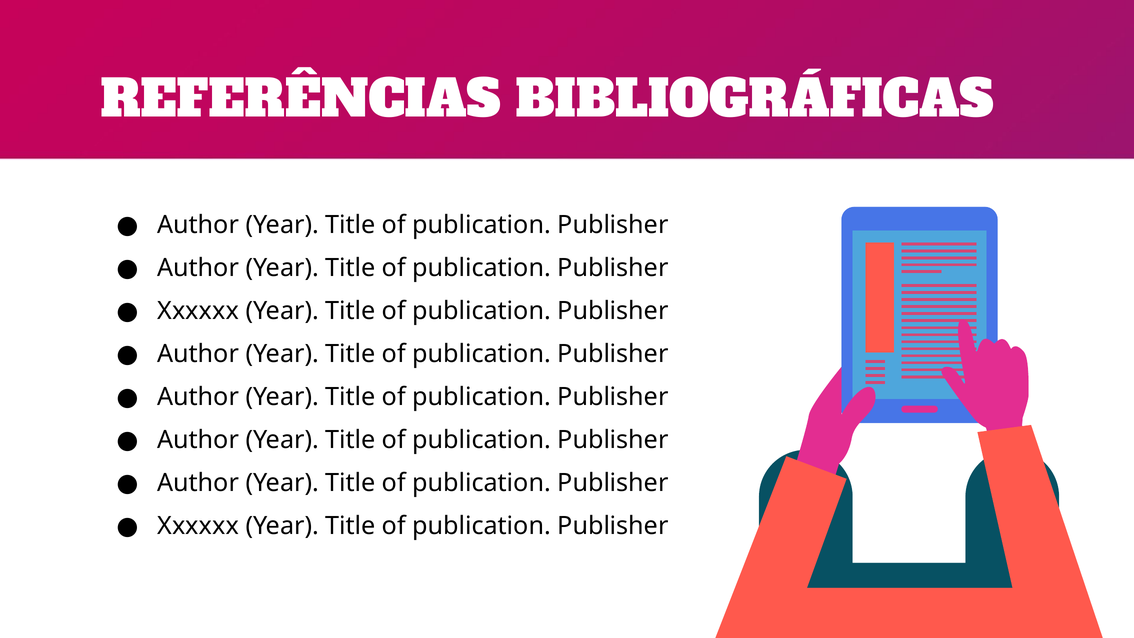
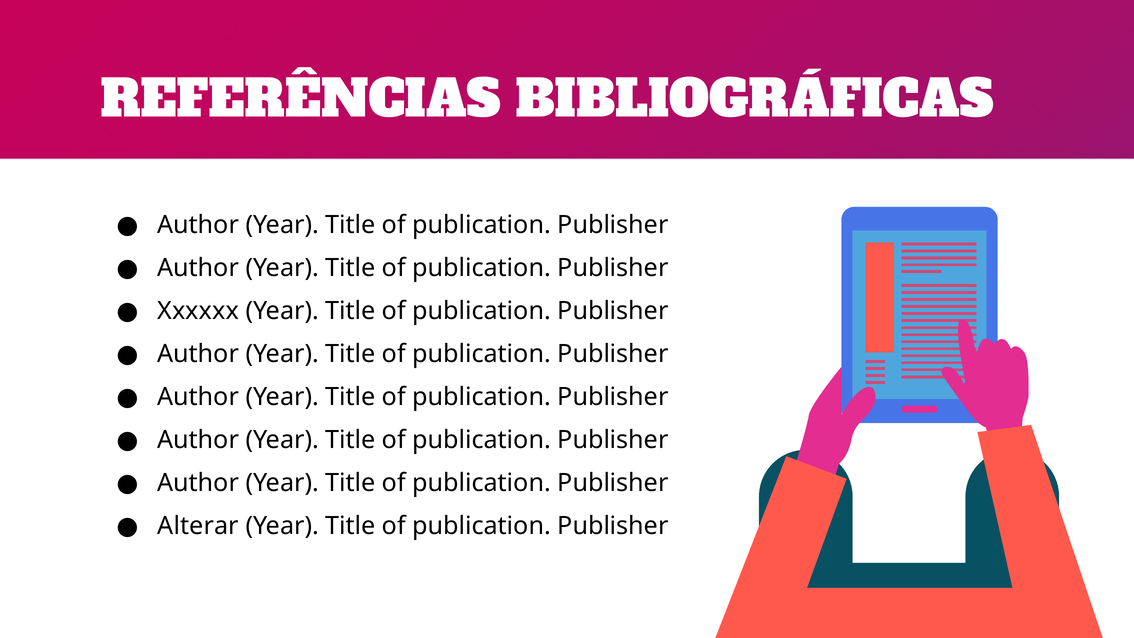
Xxxxxx at (198, 526): Xxxxxx -> Alterar
